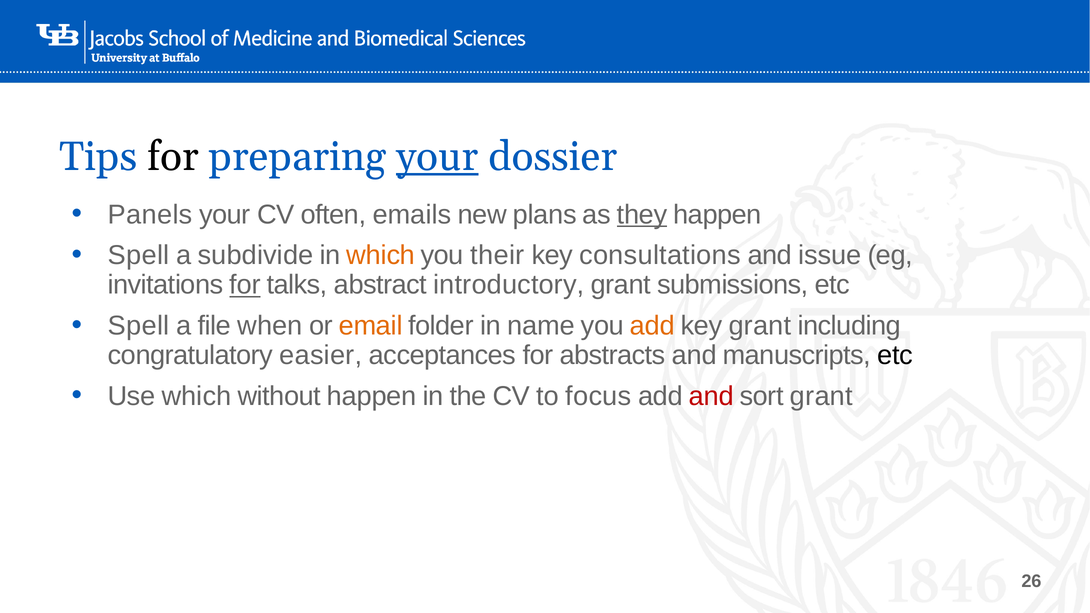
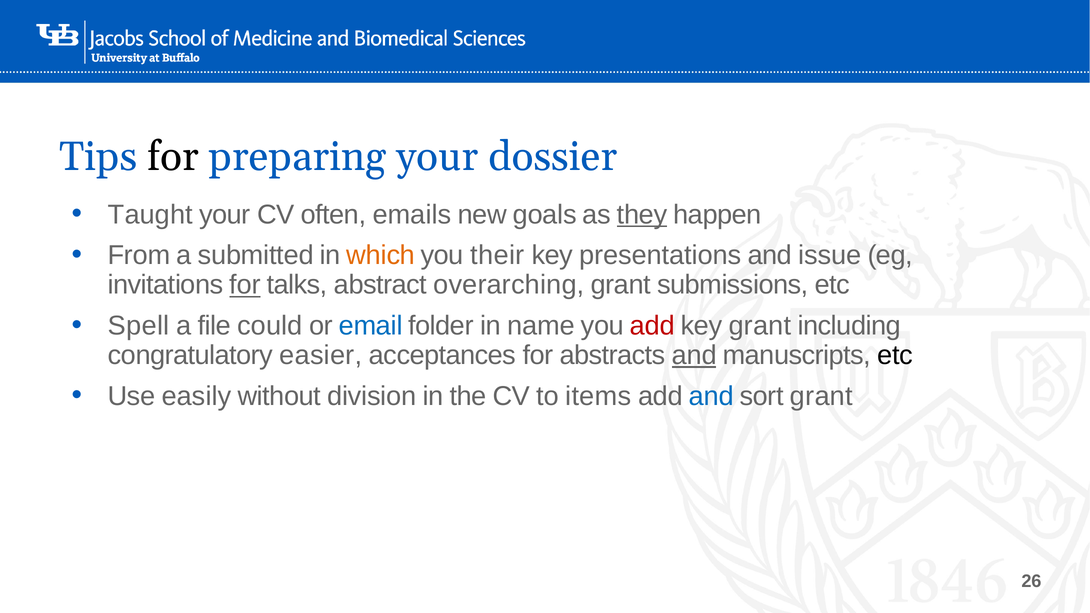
your at (437, 157) underline: present -> none
Panels: Panels -> Taught
plans: plans -> goals
Spell at (139, 255): Spell -> From
subdivide: subdivide -> submitted
consultations: consultations -> presentations
introductory: introductory -> overarching
when: when -> could
email colour: orange -> blue
add at (652, 326) colour: orange -> red
and at (694, 355) underline: none -> present
Use which: which -> easily
without happen: happen -> division
focus: focus -> items
and at (711, 396) colour: red -> blue
